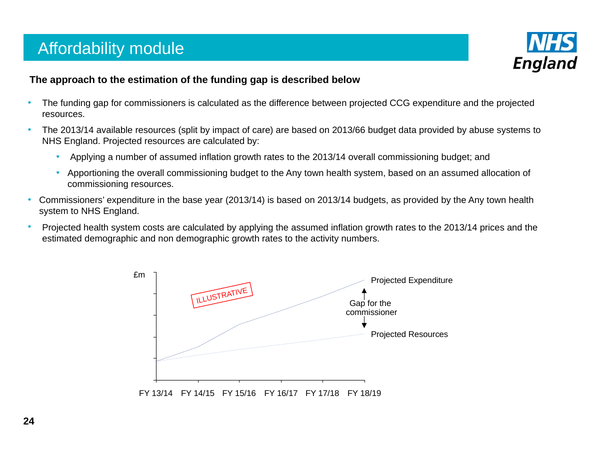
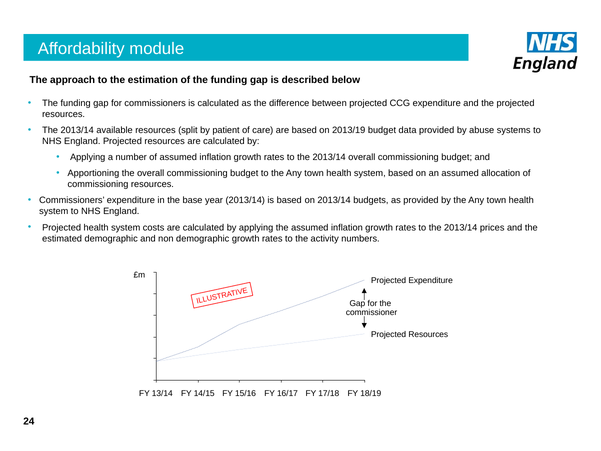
impact: impact -> patient
2013/66: 2013/66 -> 2013/19
